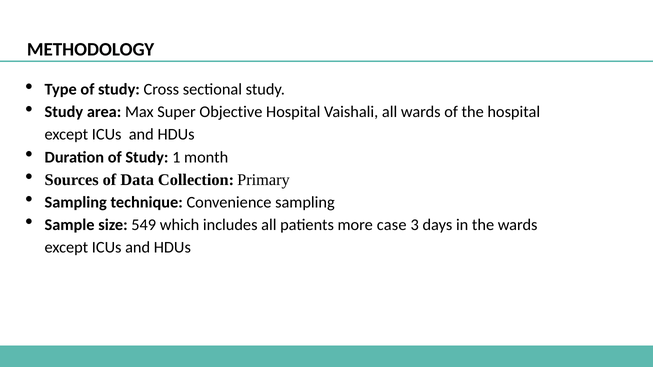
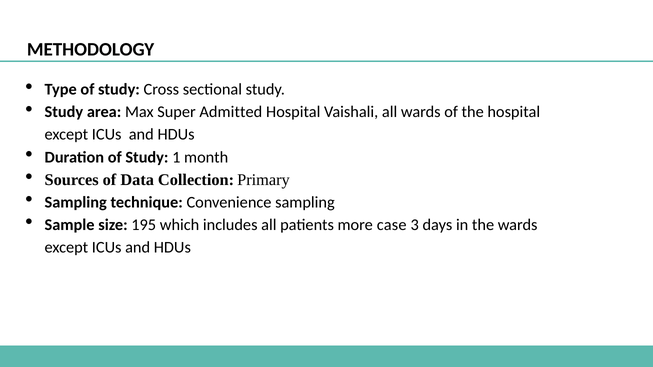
Objective: Objective -> Admitted
549: 549 -> 195
